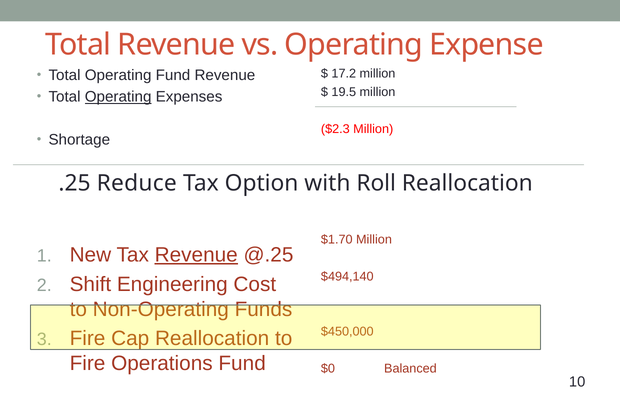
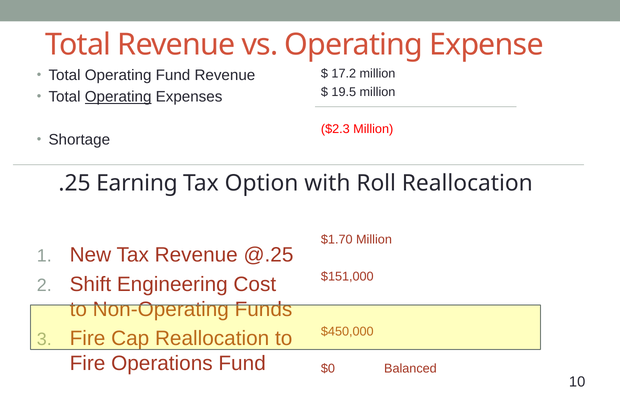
Reduce: Reduce -> Earning
Revenue at (196, 255) underline: present -> none
$494,140: $494,140 -> $151,000
